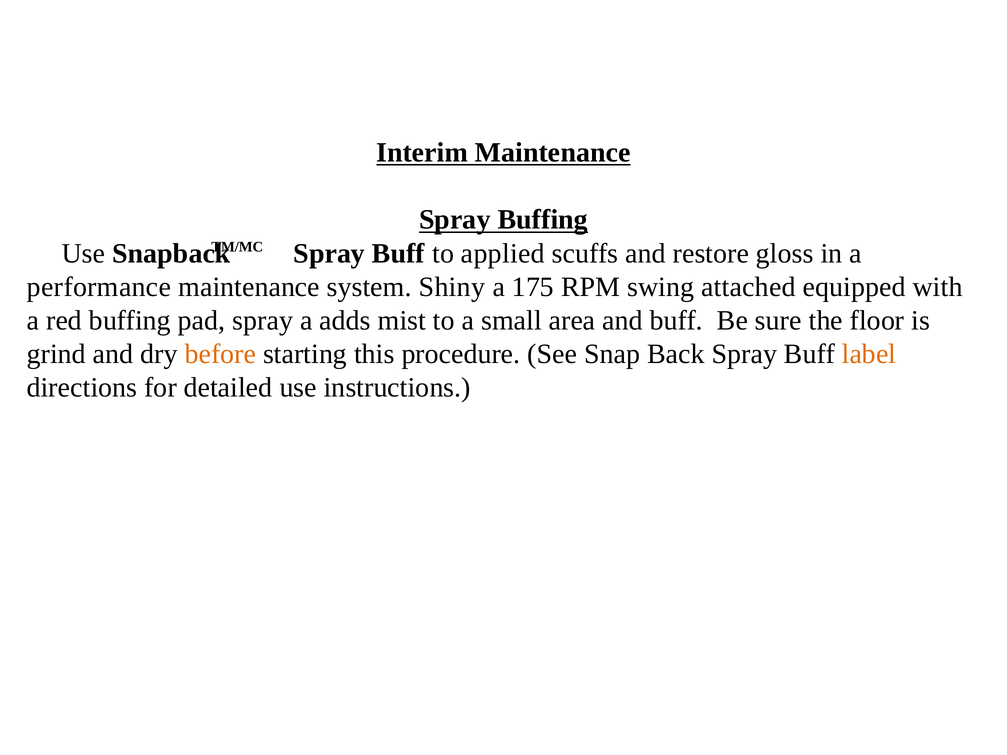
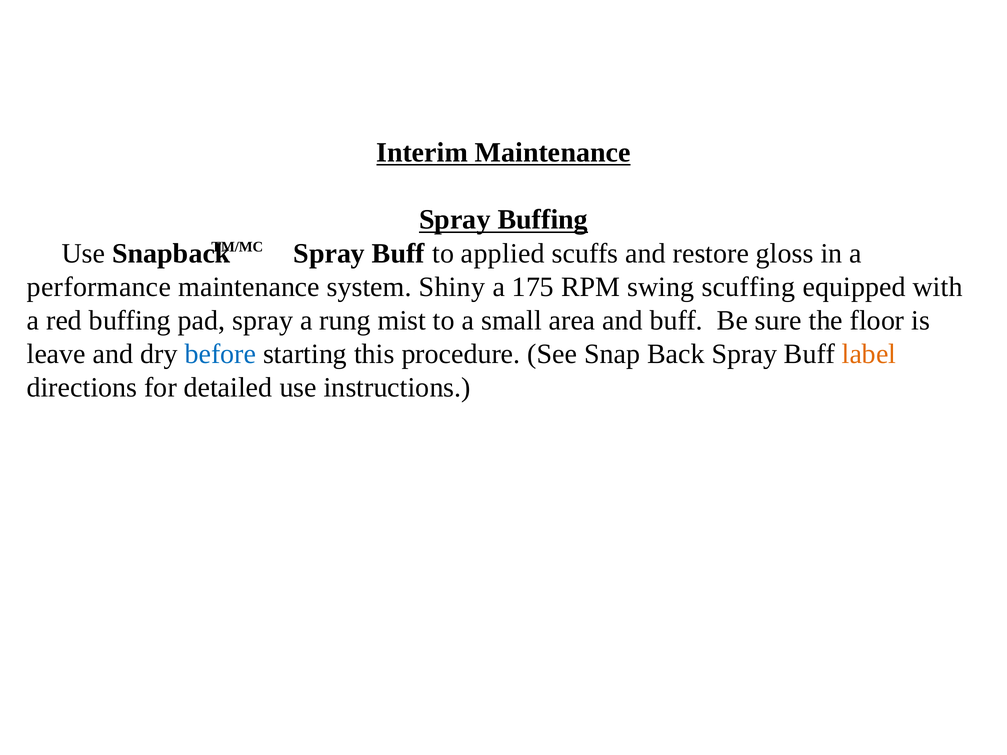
attached: attached -> scuffing
adds: adds -> rung
grind: grind -> leave
before colour: orange -> blue
